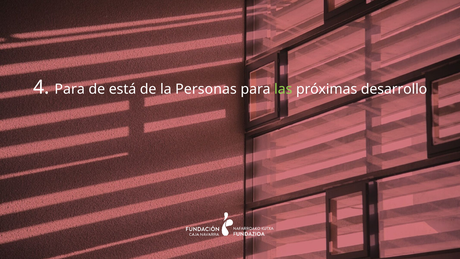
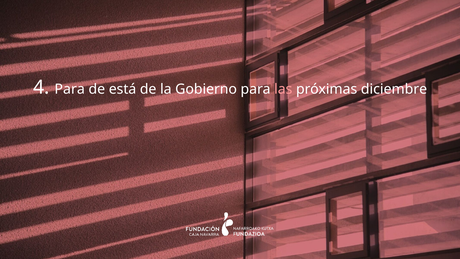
Personas: Personas -> Gobierno
las colour: light green -> pink
desarrollo: desarrollo -> diciembre
